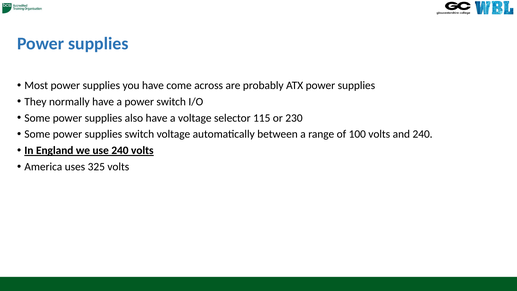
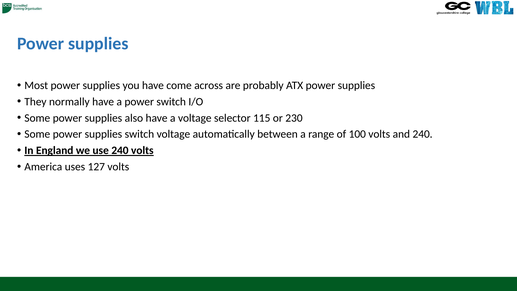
325: 325 -> 127
